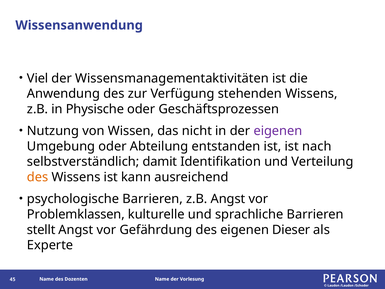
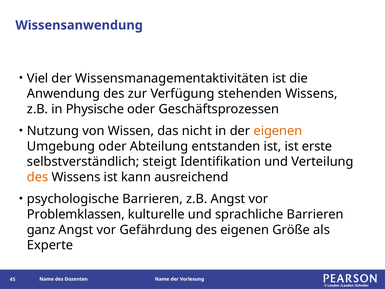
eigenen at (278, 131) colour: purple -> orange
nach: nach -> erste
damit: damit -> steigt
stellt: stellt -> ganz
Dieser: Dieser -> Größe
